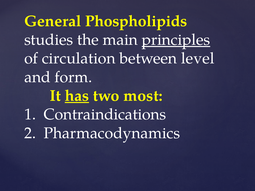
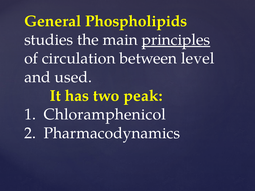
form: form -> used
has underline: present -> none
most: most -> peak
Contraindications: Contraindications -> Chloramphenicol
